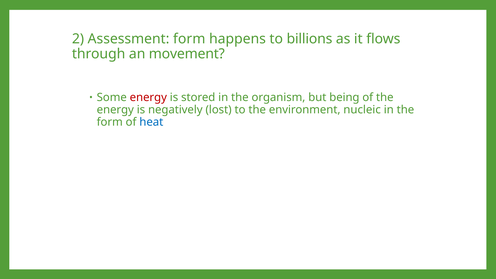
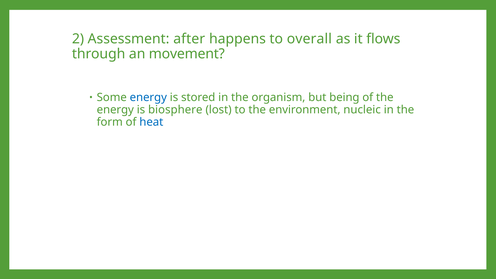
Assessment form: form -> after
billions: billions -> overall
energy at (148, 97) colour: red -> blue
negatively: negatively -> biosphere
